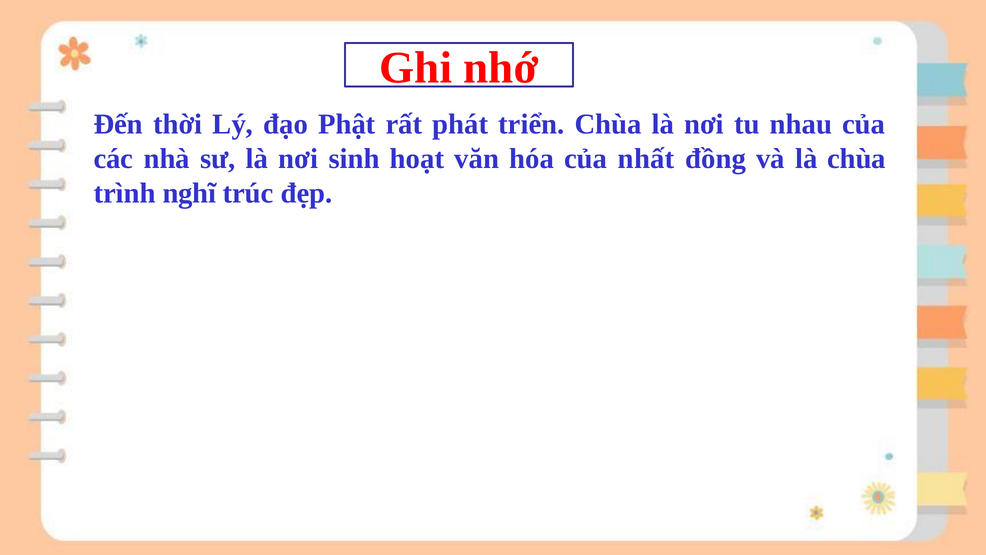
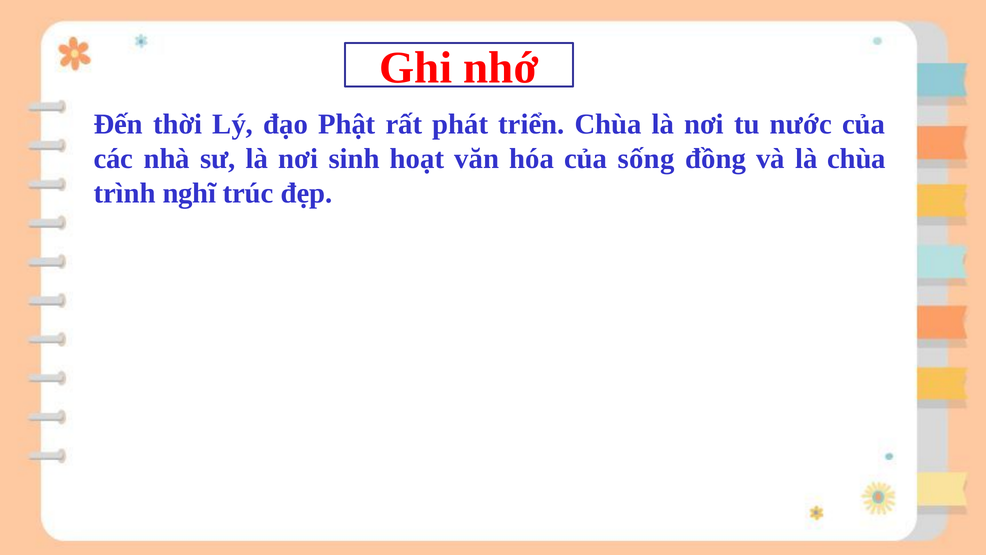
nhau: nhau -> nước
nhất: nhất -> sống
